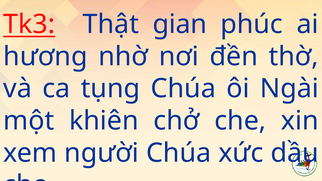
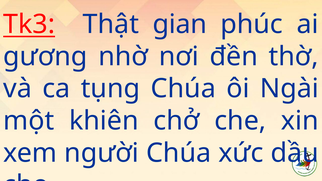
hương: hương -> gương
